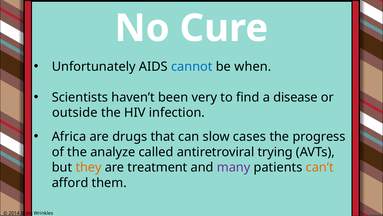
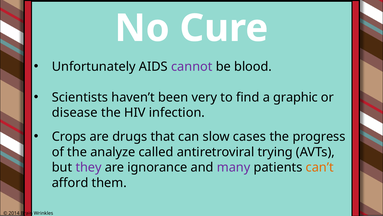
cannot colour: blue -> purple
when: when -> blood
disease: disease -> graphic
outside: outside -> disease
Africa: Africa -> Crops
they colour: orange -> purple
treatment: treatment -> ignorance
